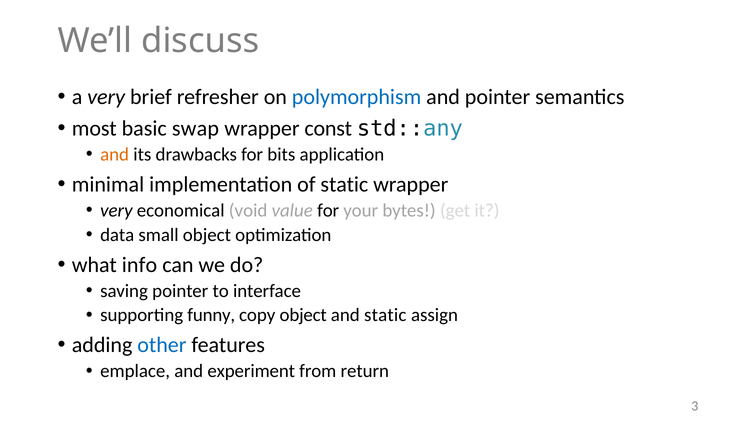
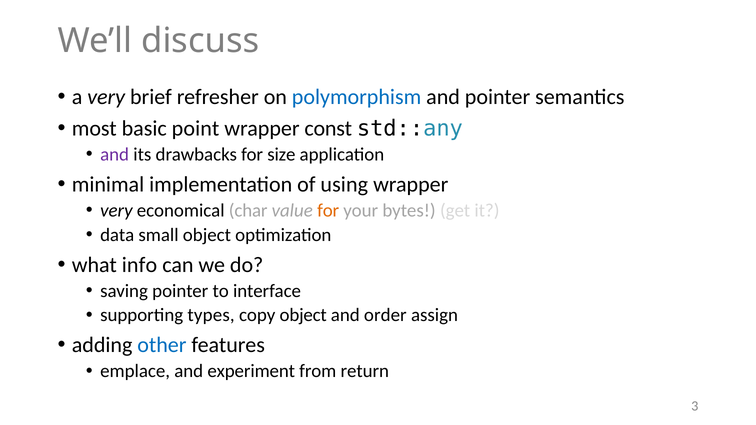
swap: swap -> point
and at (115, 155) colour: orange -> purple
bits: bits -> size
of static: static -> using
void: void -> char
for at (328, 211) colour: black -> orange
funny: funny -> types
and static: static -> order
